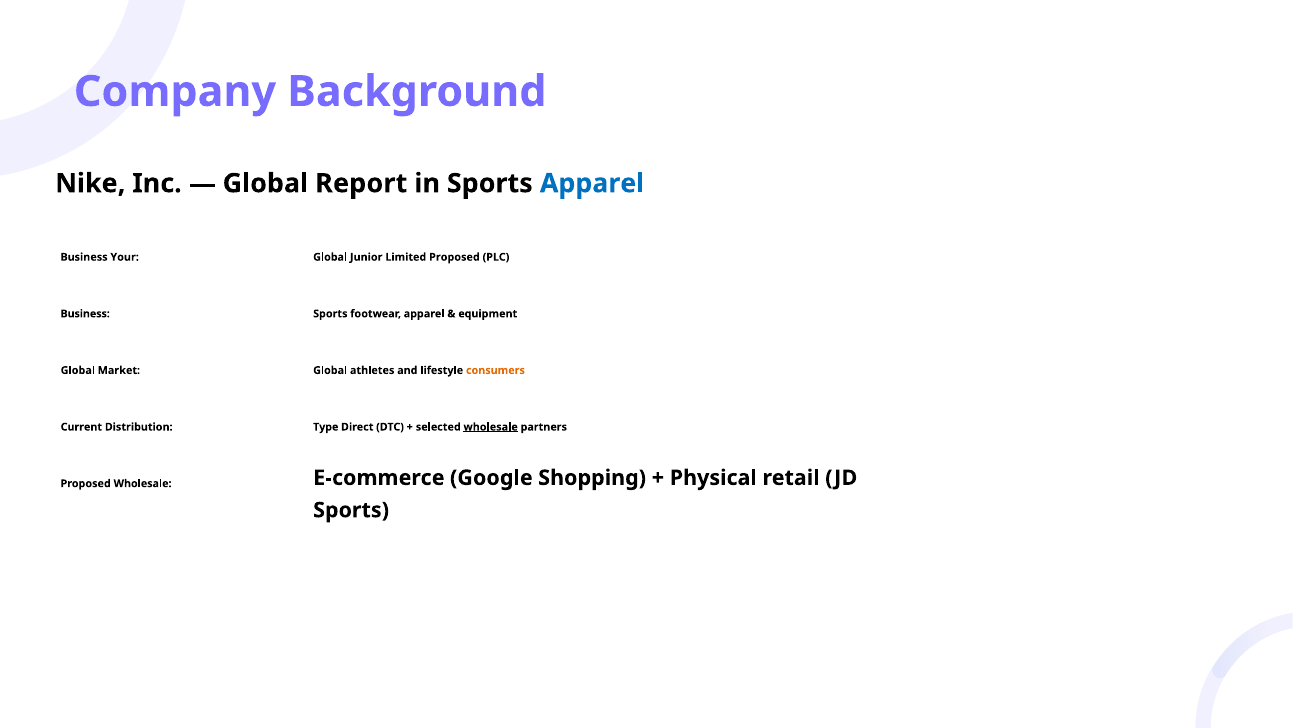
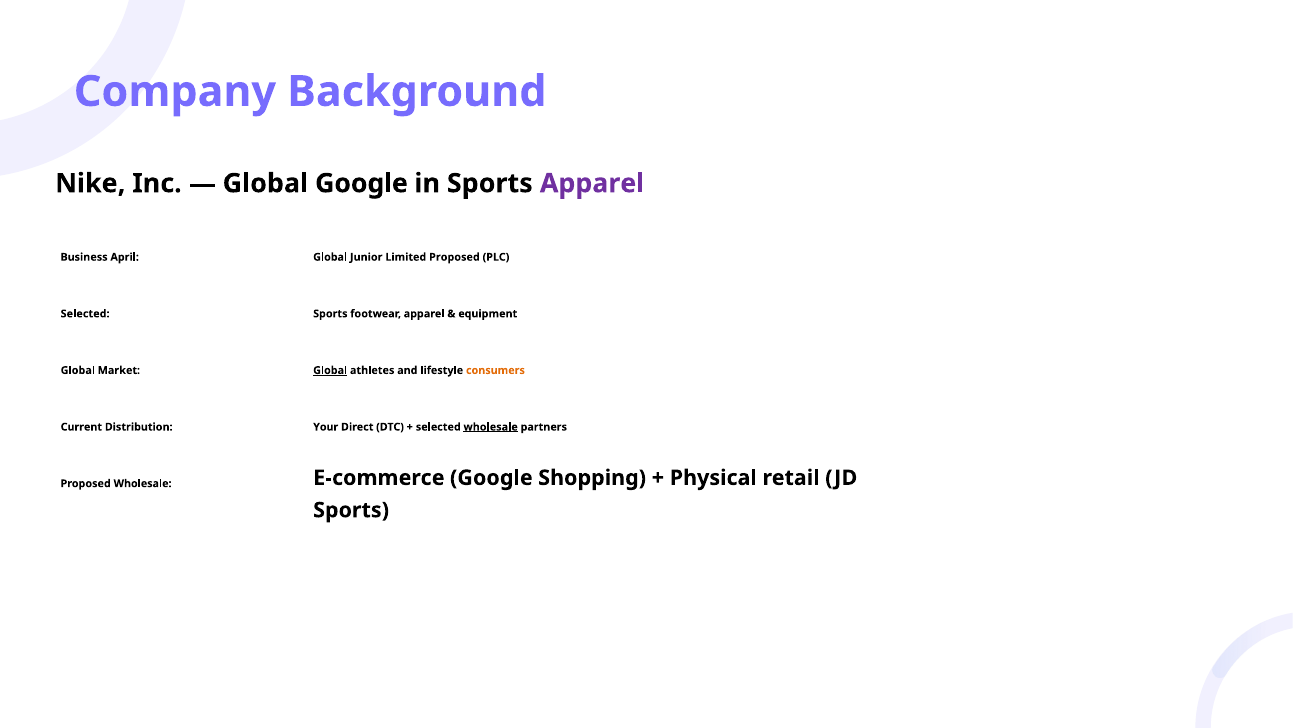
Global Report: Report -> Google
Apparel at (592, 183) colour: blue -> purple
Your: Your -> April
Business at (85, 313): Business -> Selected
Global at (330, 370) underline: none -> present
Type: Type -> Your
